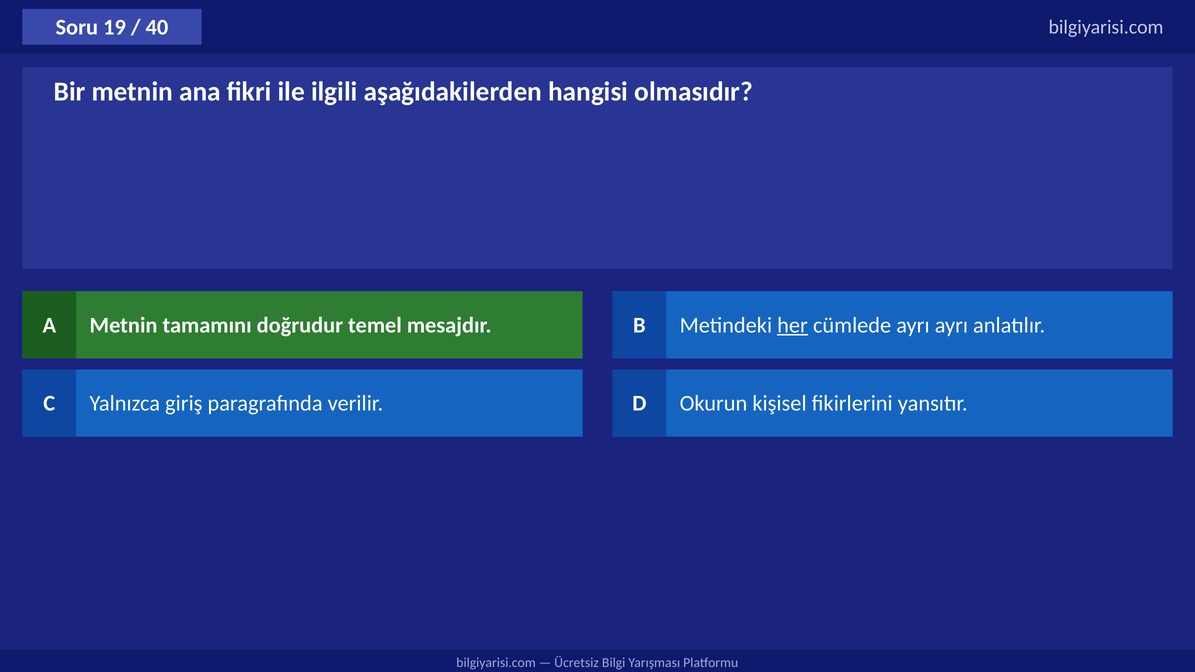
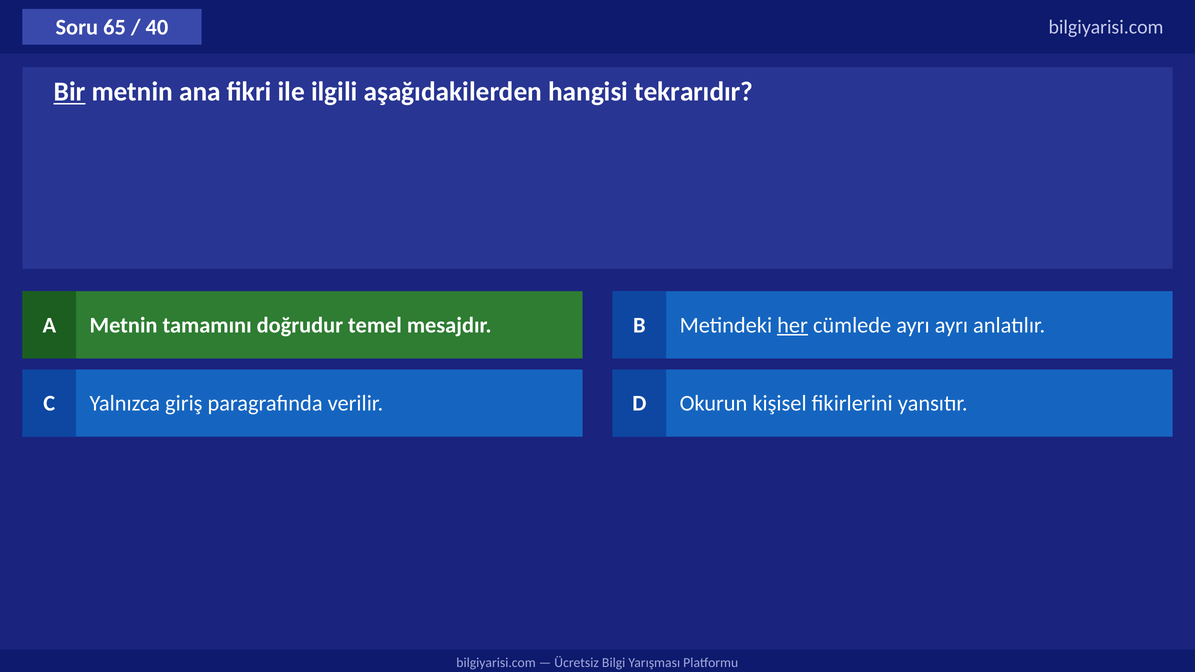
19: 19 -> 65
Bir underline: none -> present
olmasıdır: olmasıdır -> tekrarıdır
